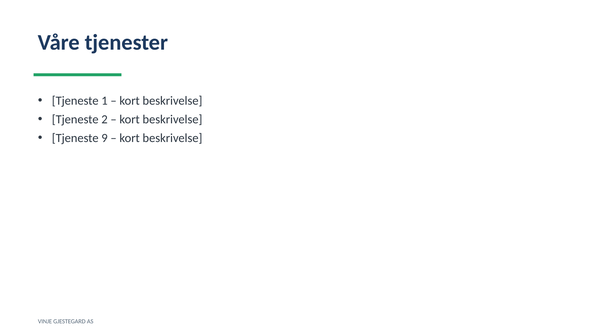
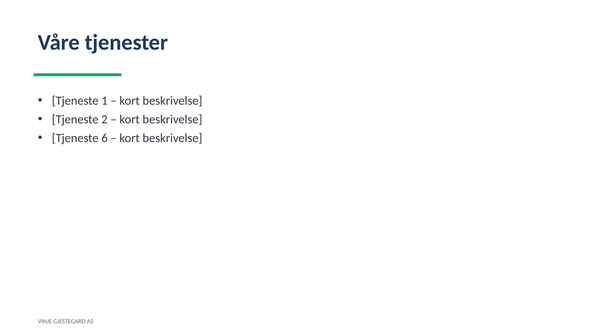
9: 9 -> 6
